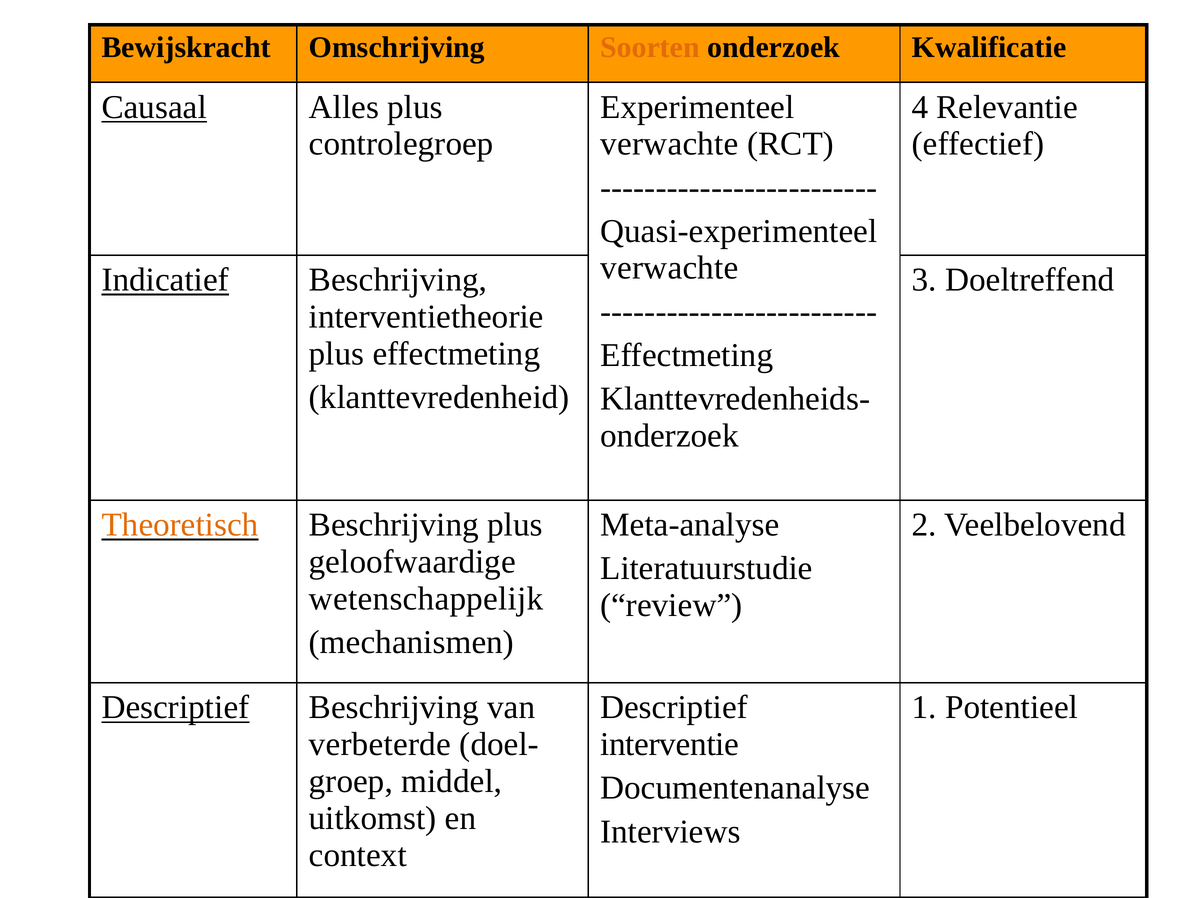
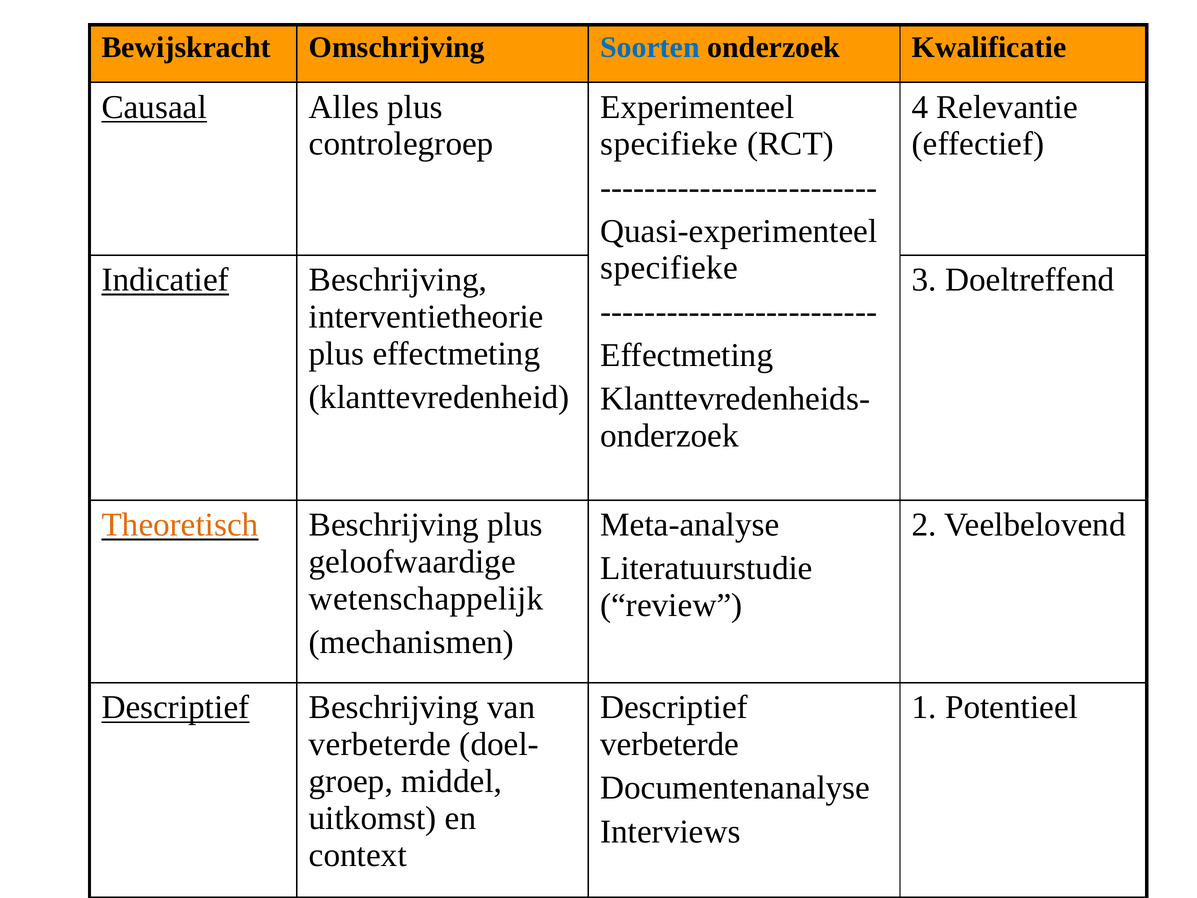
Soorten colour: orange -> blue
verwachte at (669, 144): verwachte -> specifieke
verwachte at (669, 268): verwachte -> specifieke
interventie at (670, 744): interventie -> verbeterde
